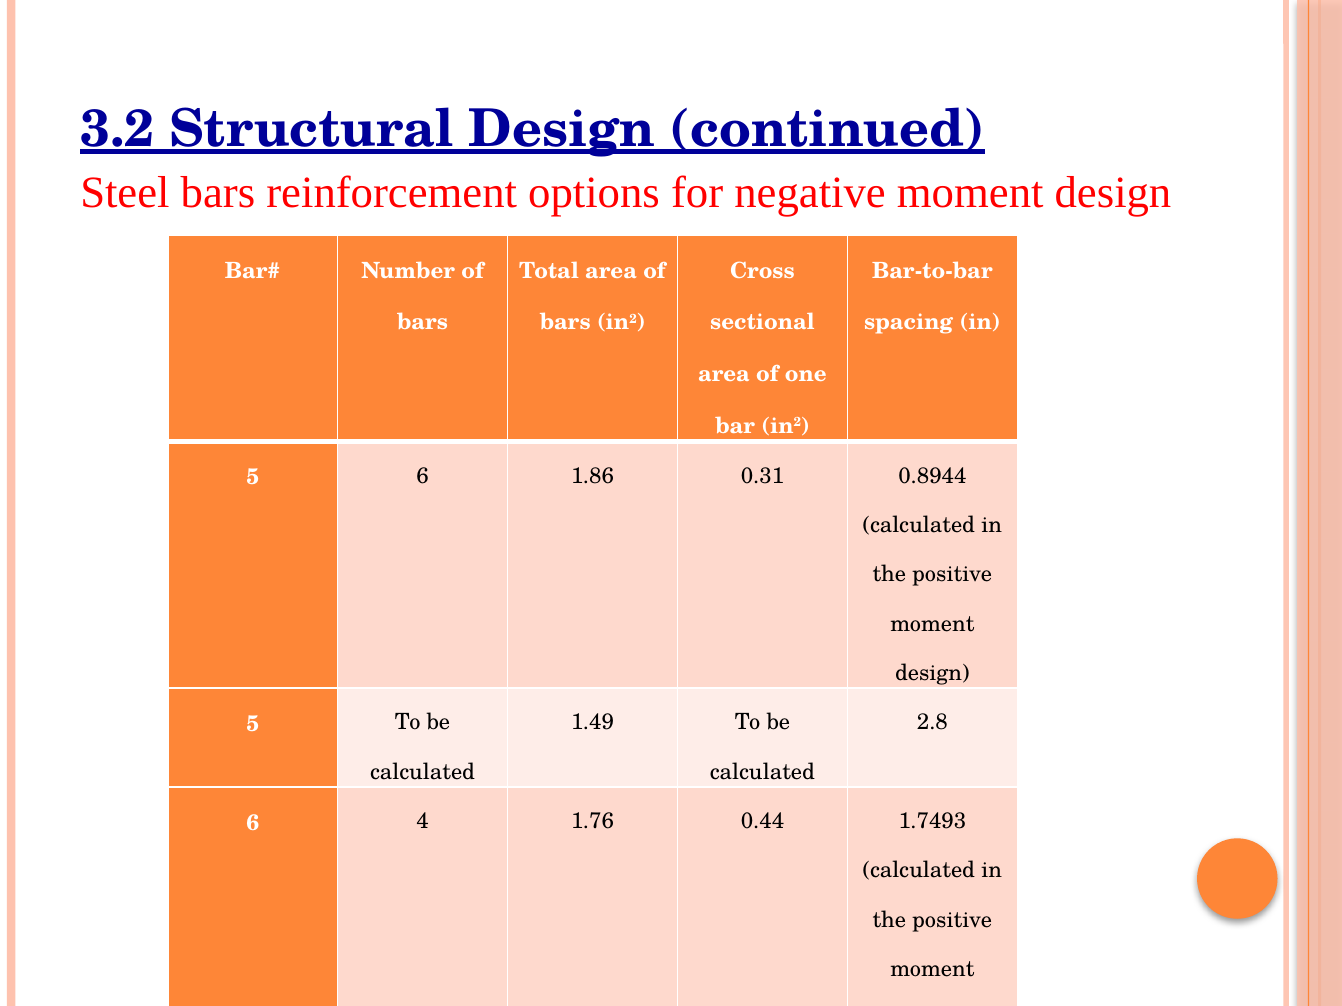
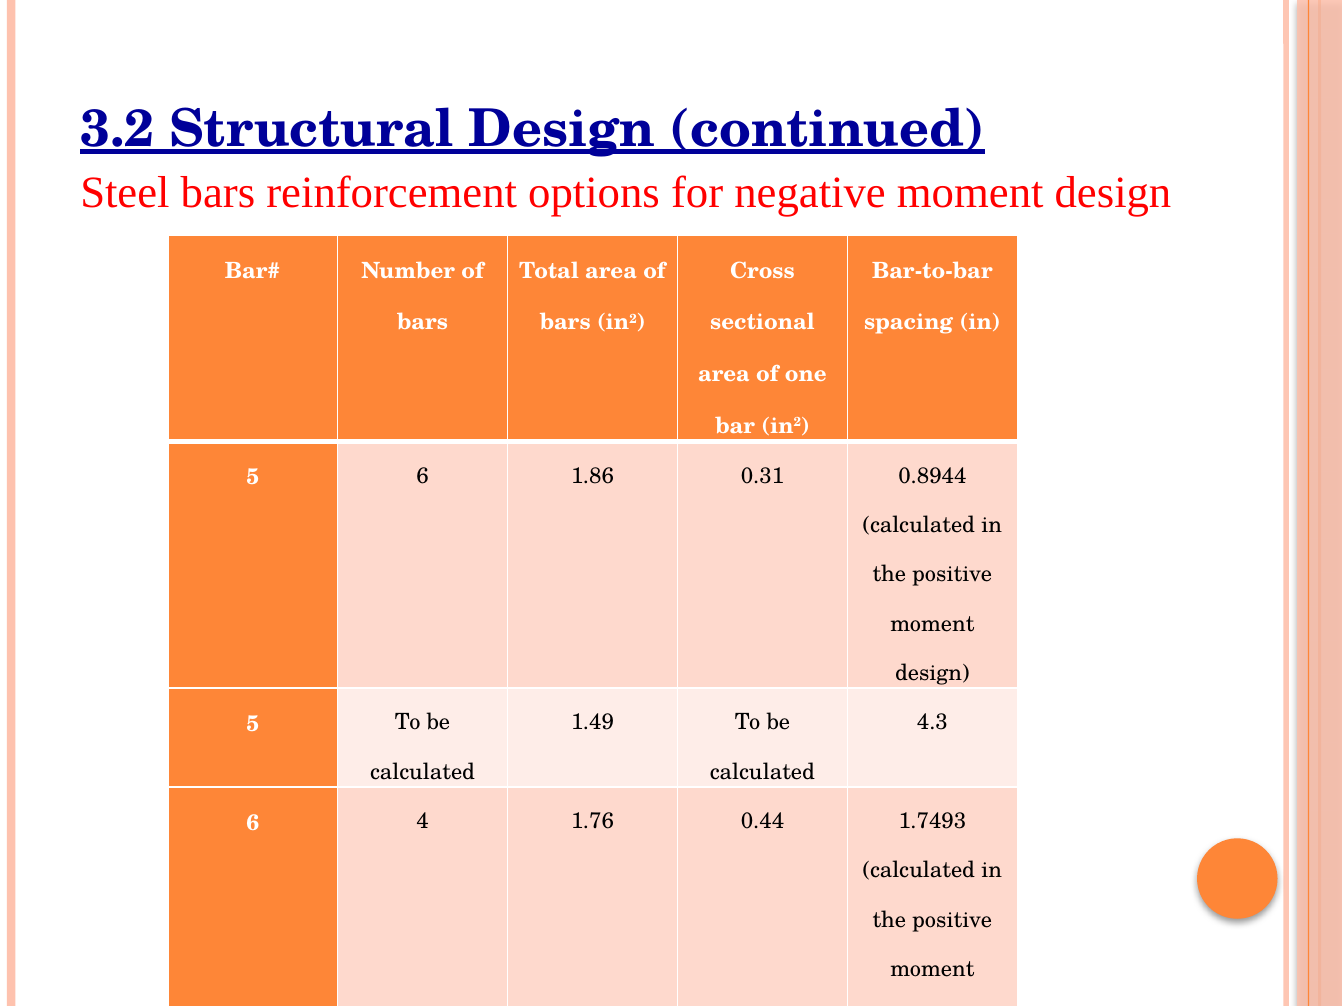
2.8: 2.8 -> 4.3
